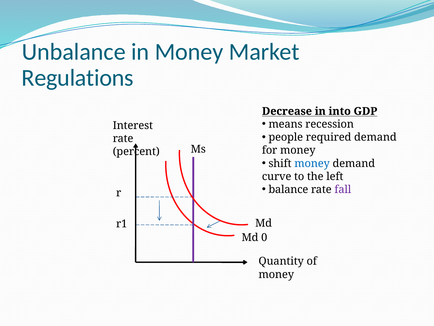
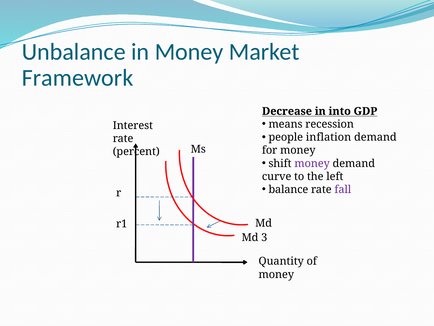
Regulations: Regulations -> Framework
required: required -> inflation
money at (312, 163) colour: blue -> purple
0: 0 -> 3
